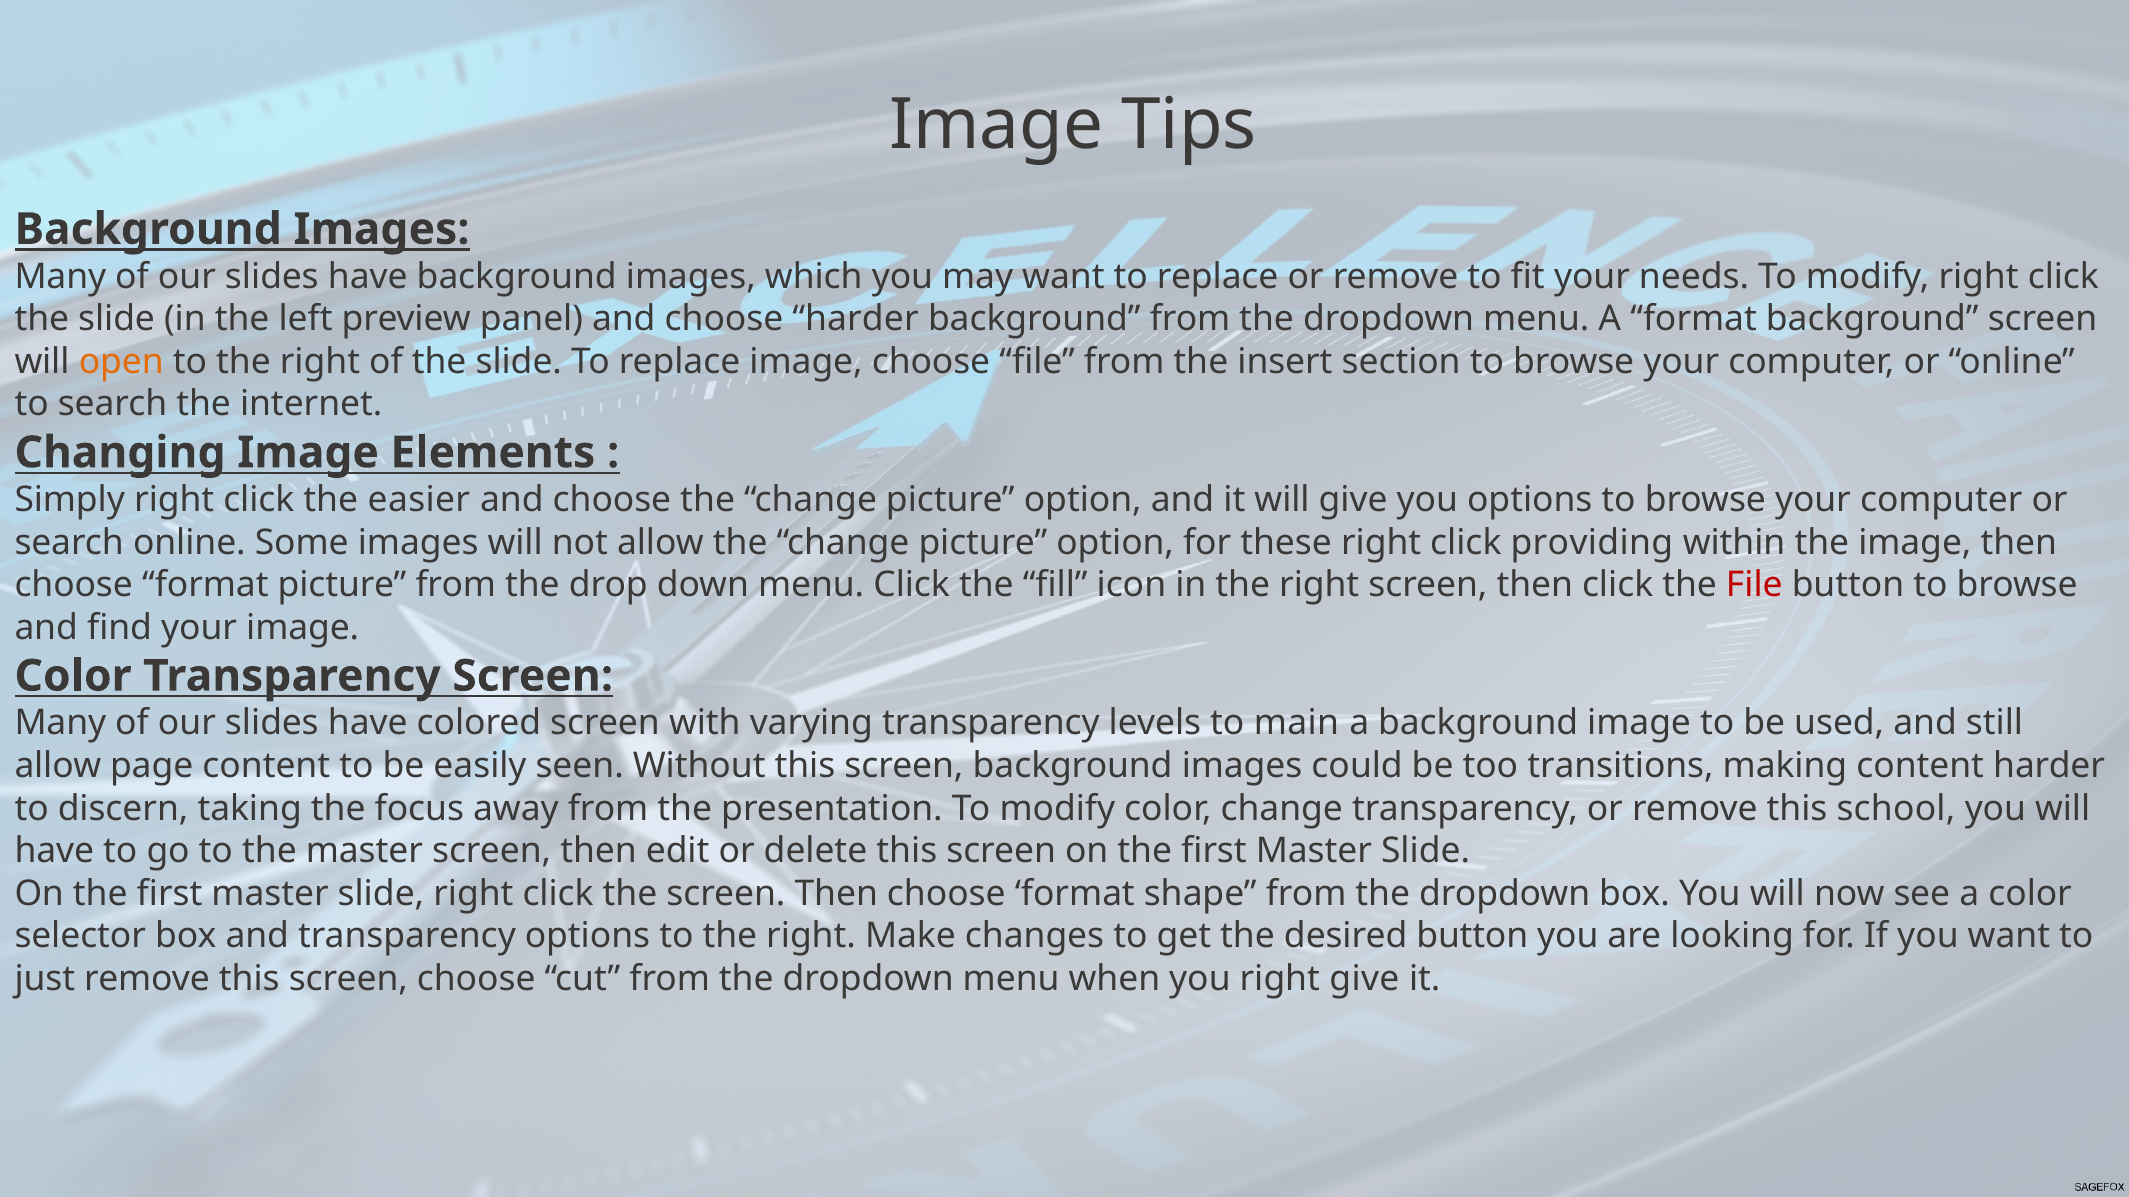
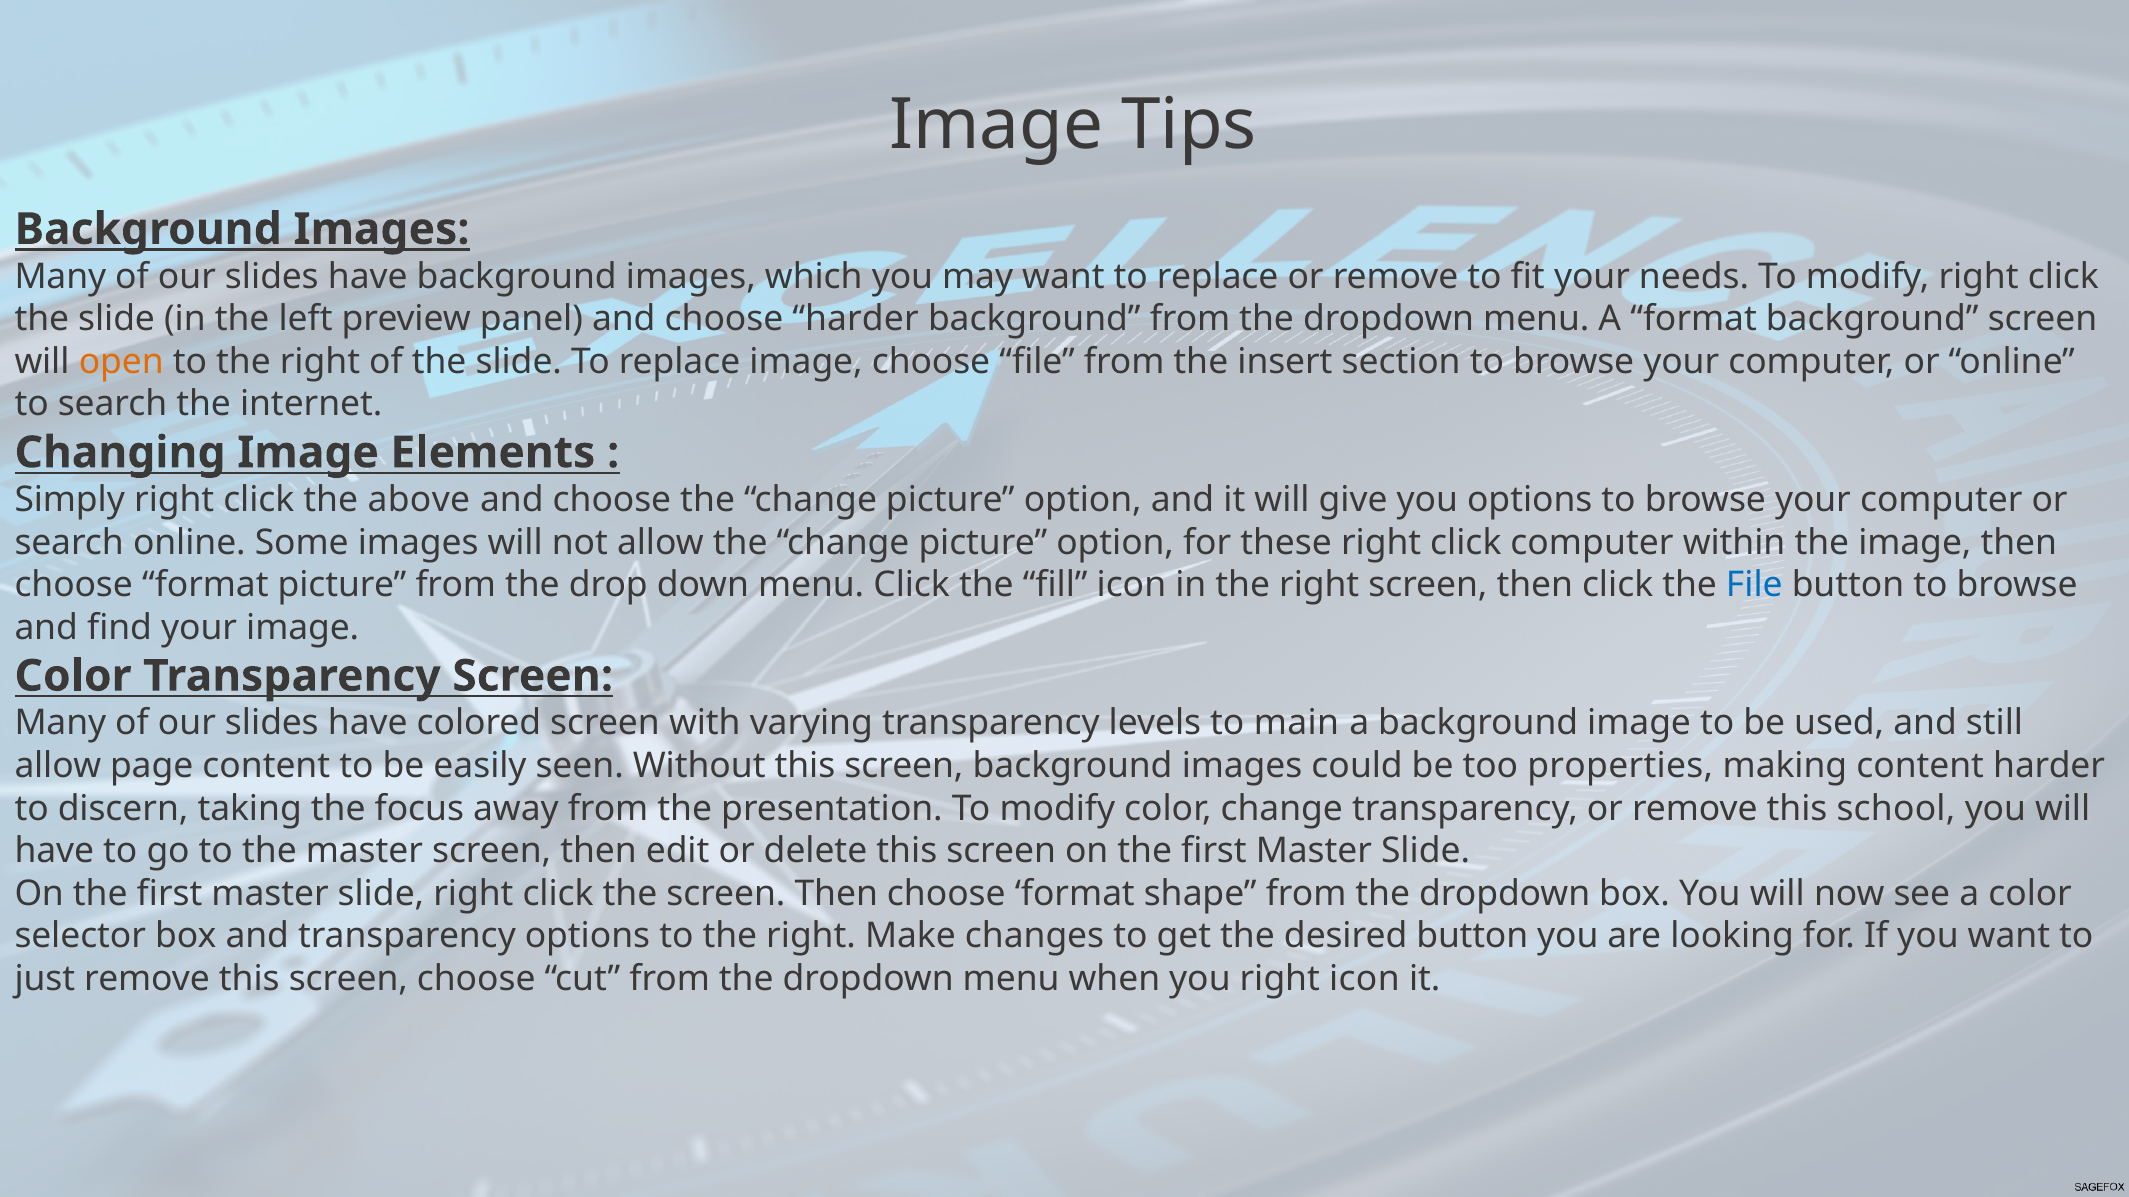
easier: easier -> above
click providing: providing -> computer
File at (1754, 585) colour: red -> blue
transitions: transitions -> properties
right give: give -> icon
